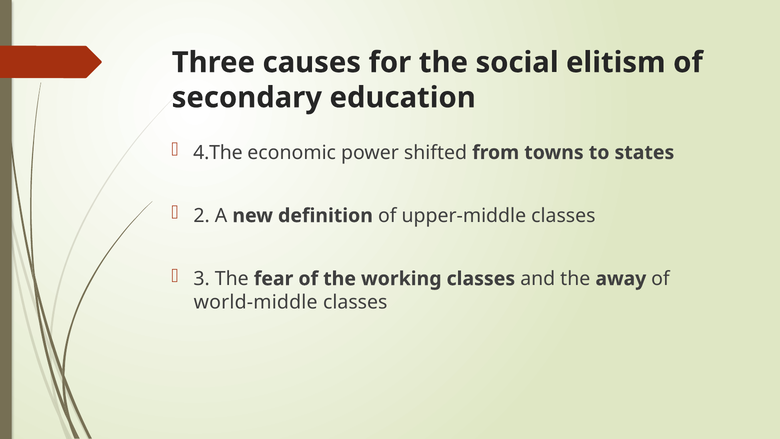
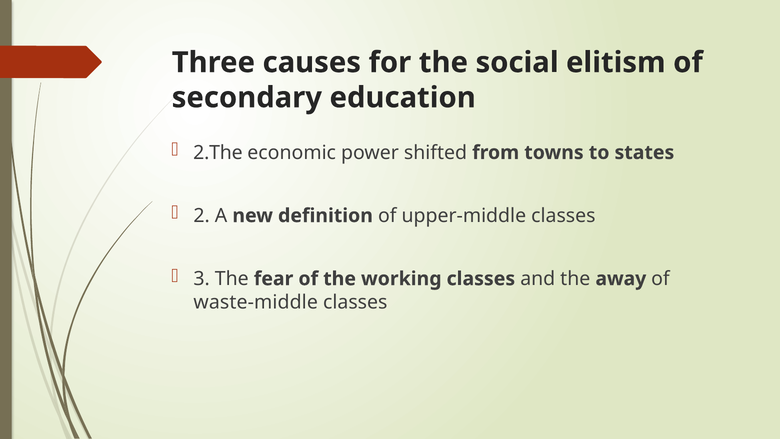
4.The: 4.The -> 2.The
world-middle: world-middle -> waste-middle
